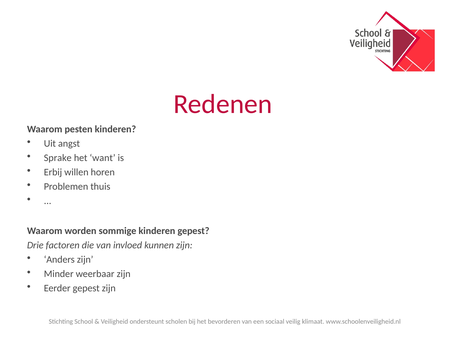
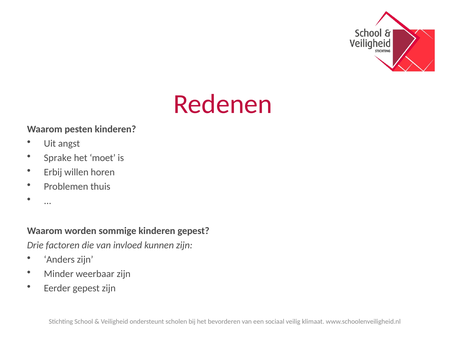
want: want -> moet
